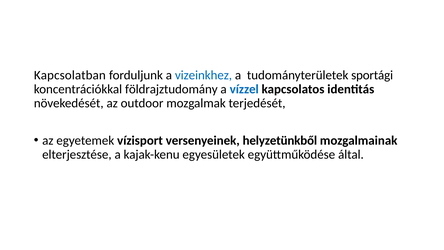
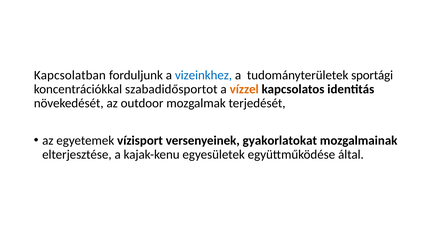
földrajztudomány: földrajztudomány -> szabadidősportot
vízzel colour: blue -> orange
helyzetünkből: helyzetünkből -> gyakorlatokat
